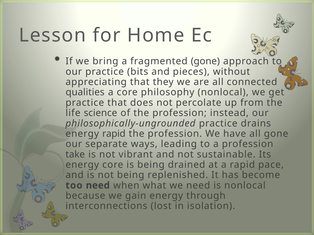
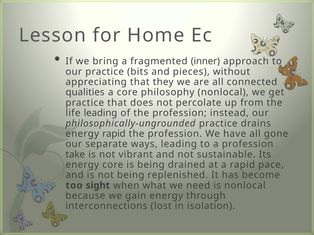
fragmented gone: gone -> inner
life science: science -> leading
too need: need -> sight
